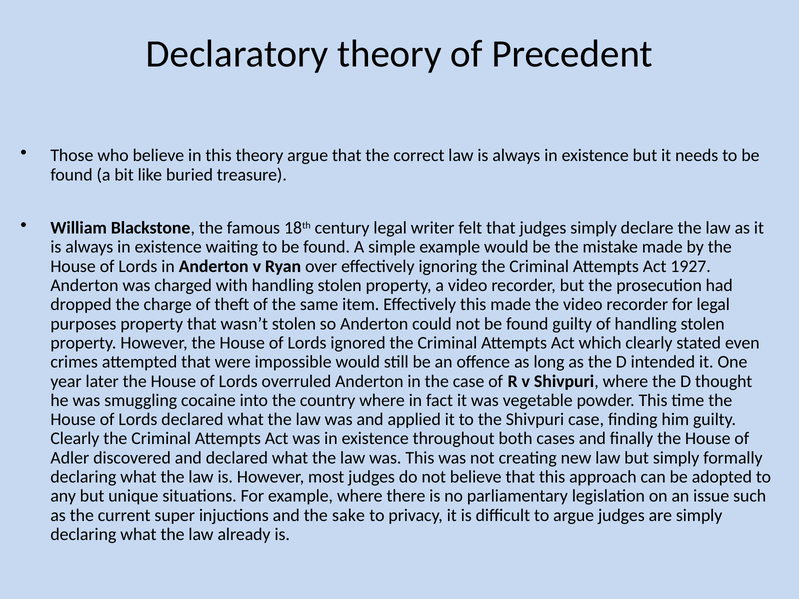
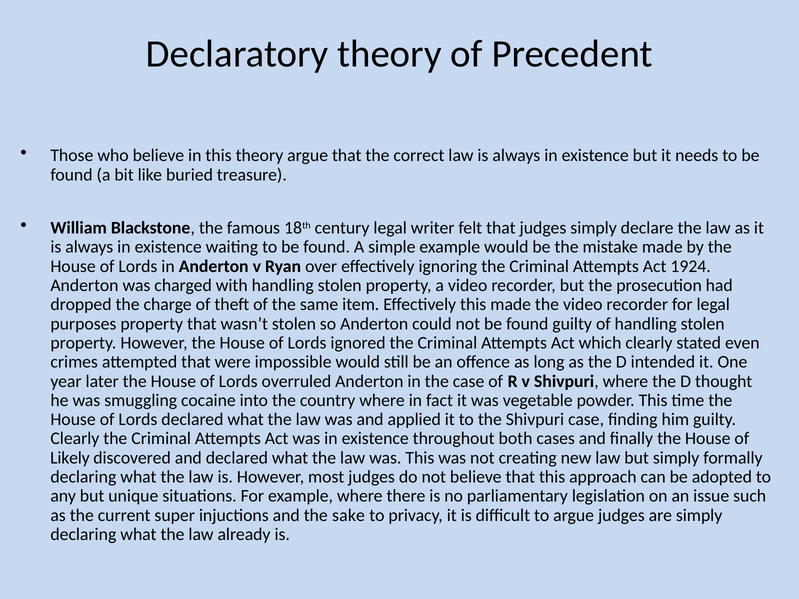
1927: 1927 -> 1924
Adler: Adler -> Likely
